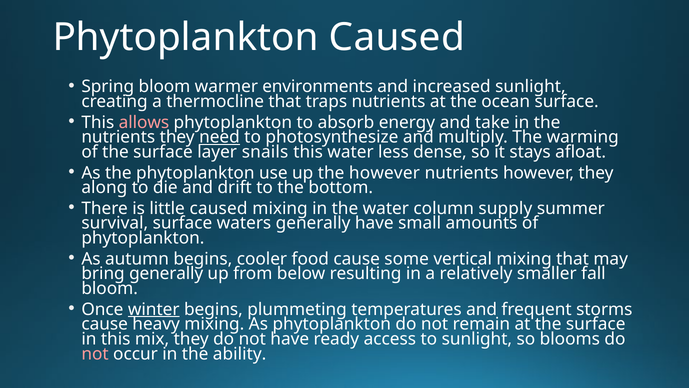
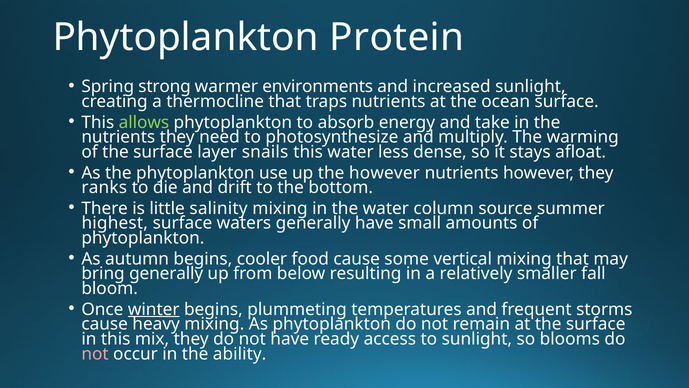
Phytoplankton Caused: Caused -> Protein
Spring bloom: bloom -> strong
allows colour: pink -> light green
need underline: present -> none
along: along -> ranks
little caused: caused -> salinity
supply: supply -> source
survival: survival -> highest
